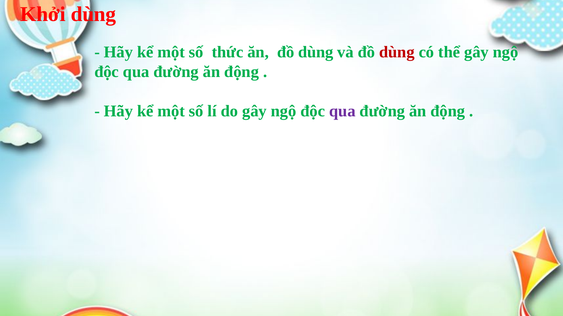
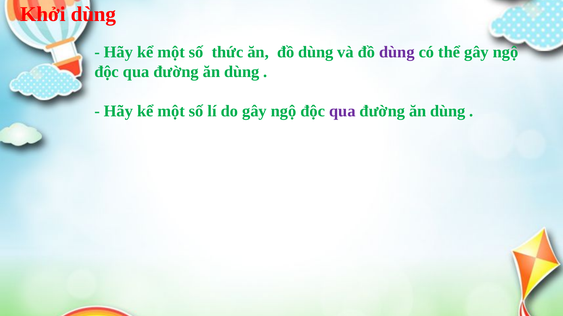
dùng at (397, 52) colour: red -> purple
động at (242, 72): động -> dùng
động at (448, 111): động -> dùng
